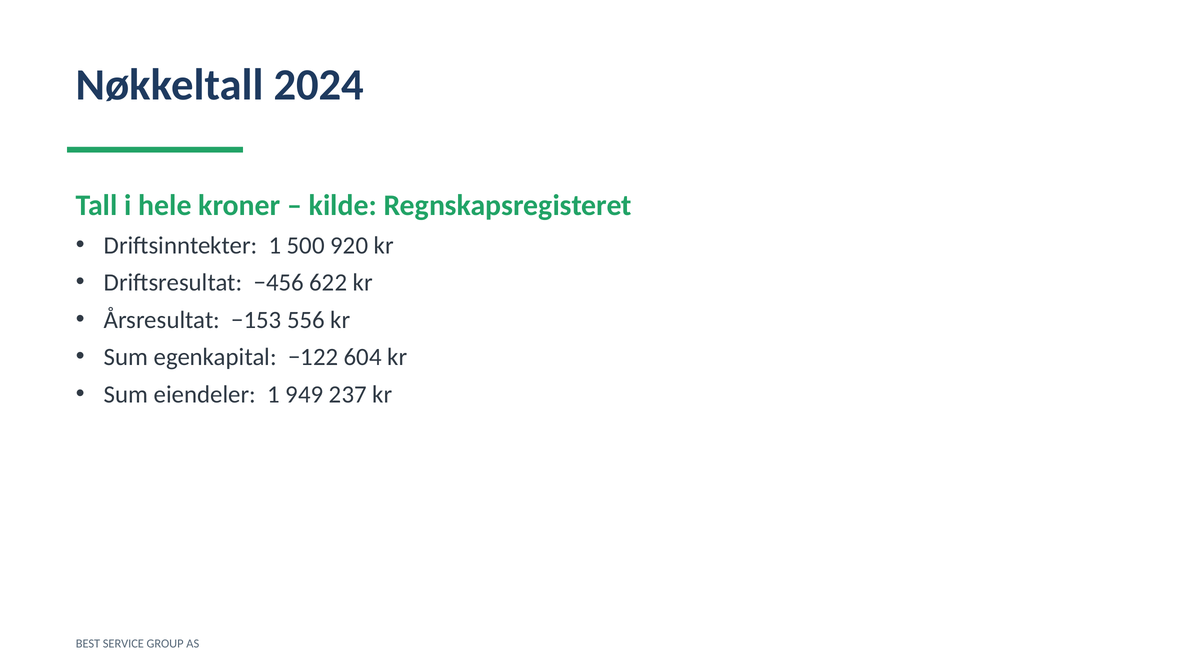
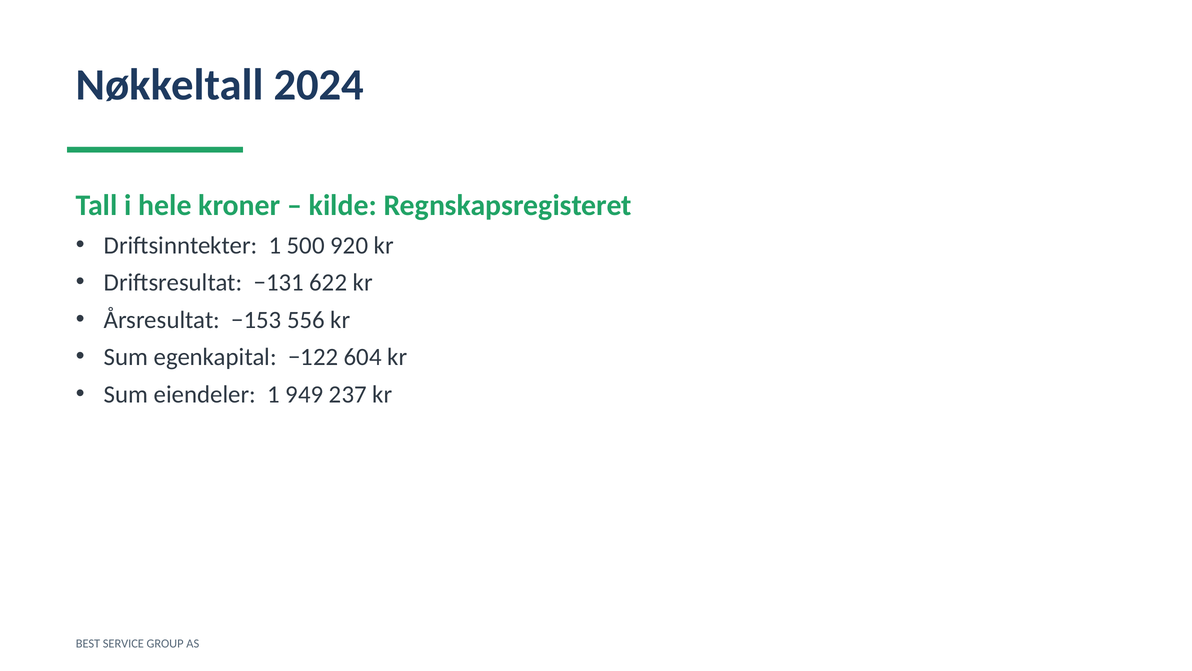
−456: −456 -> −131
